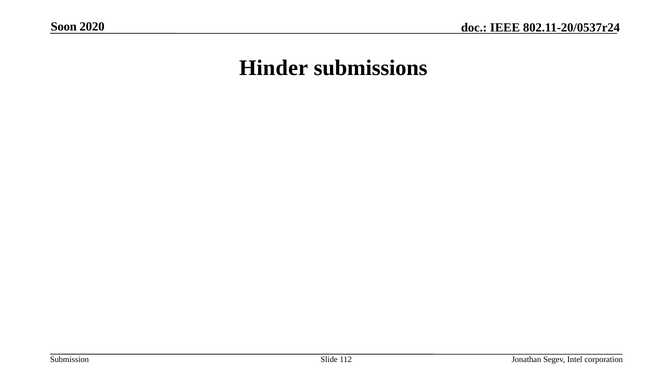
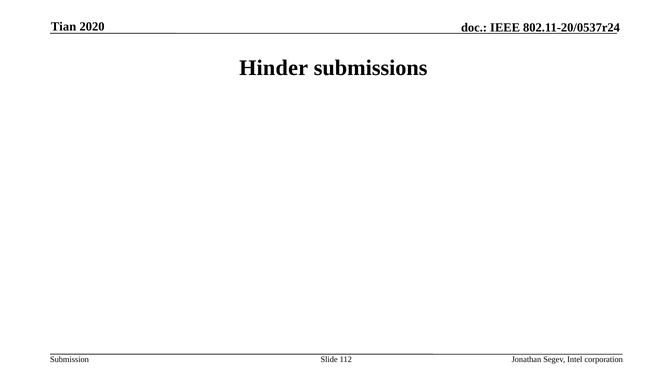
Soon: Soon -> Tian
